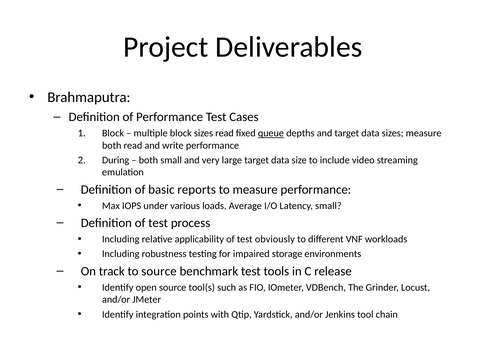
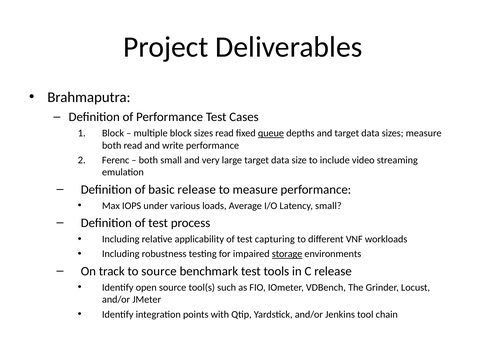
During: During -> Ferenc
basic reports: reports -> release
obviously: obviously -> capturing
storage underline: none -> present
